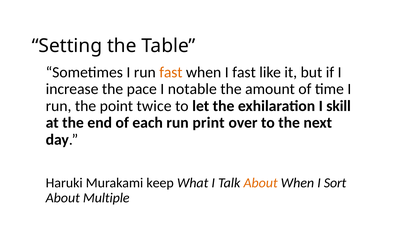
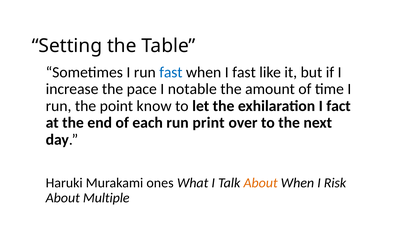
fast at (171, 72) colour: orange -> blue
twice: twice -> know
skill: skill -> fact
keep: keep -> ones
Sort: Sort -> Risk
